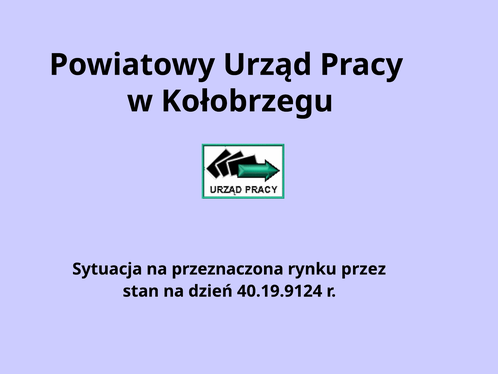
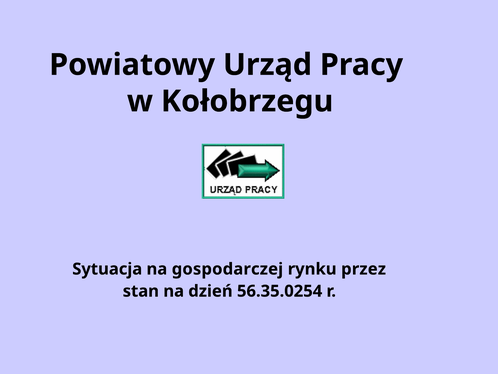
przeznaczona: przeznaczona -> gospodarczej
40.19.9124: 40.19.9124 -> 56.35.0254
